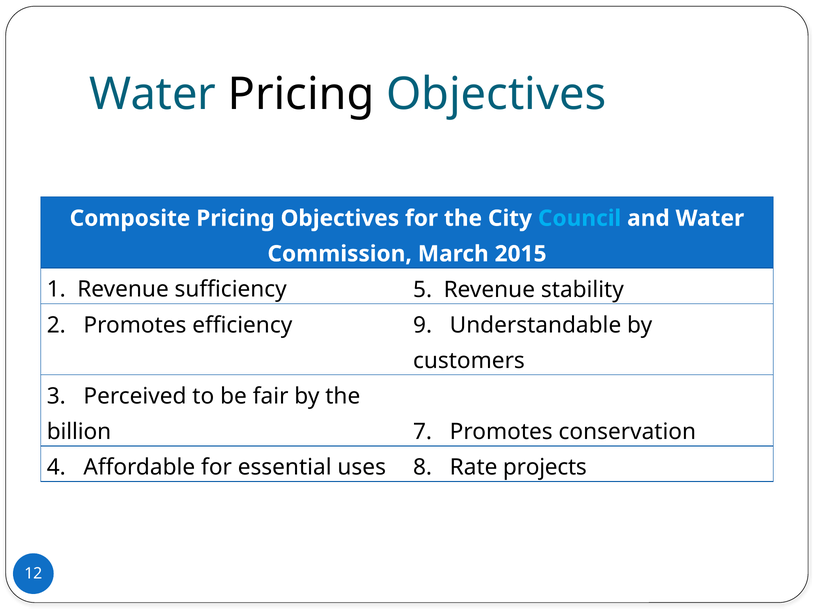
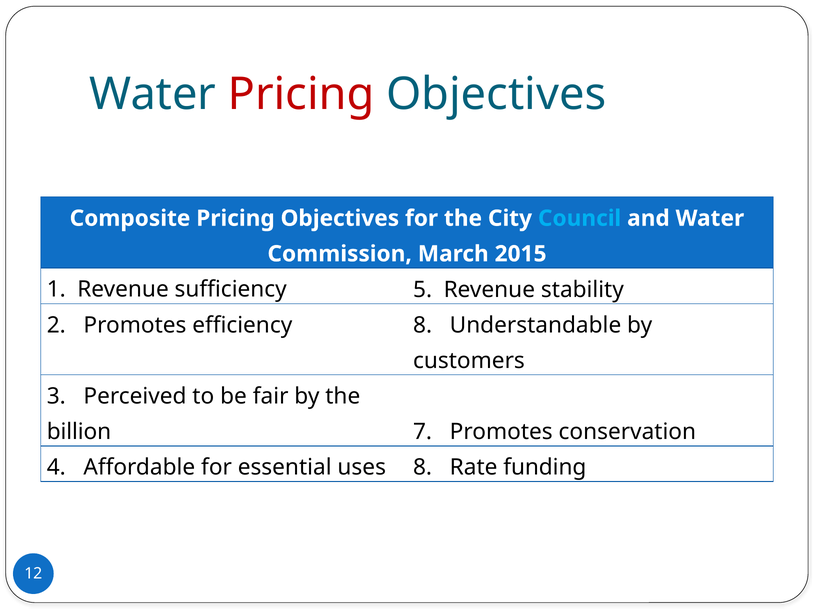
Pricing at (301, 94) colour: black -> red
efficiency 9: 9 -> 8
projects: projects -> funding
